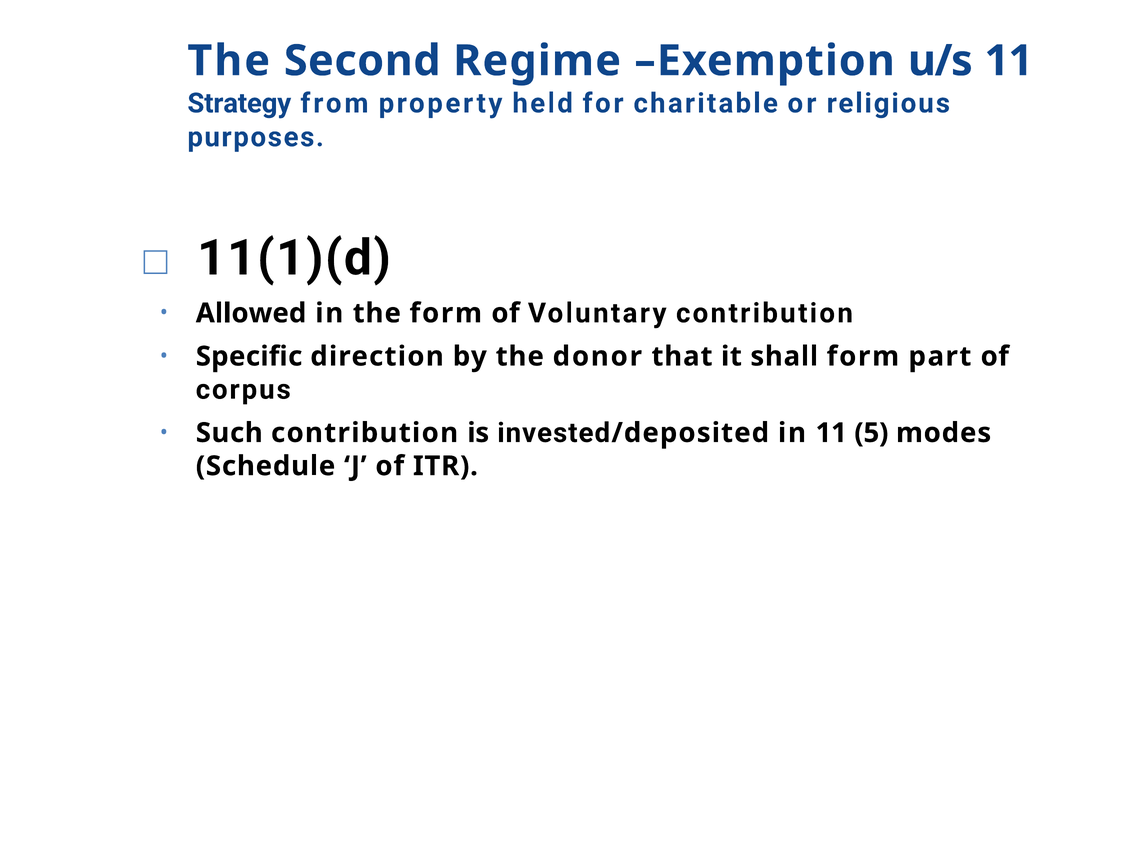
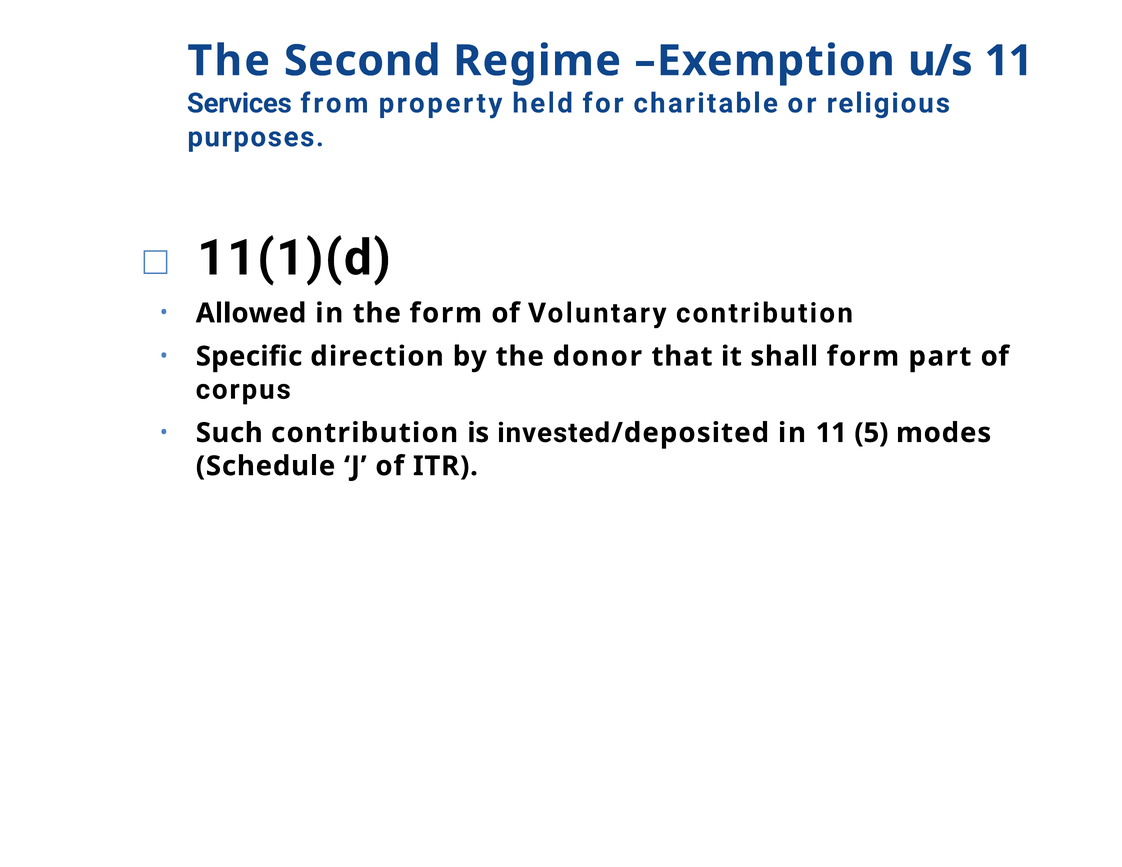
Strategy: Strategy -> Services
